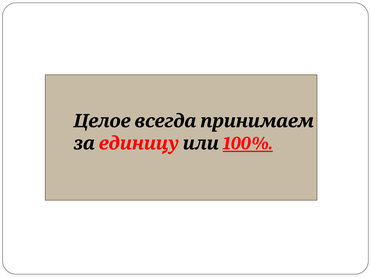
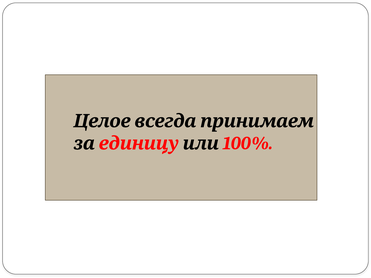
100% underline: present -> none
